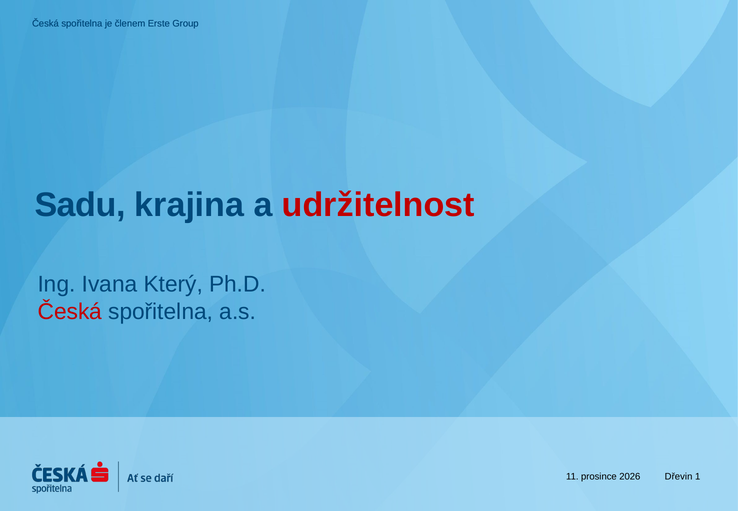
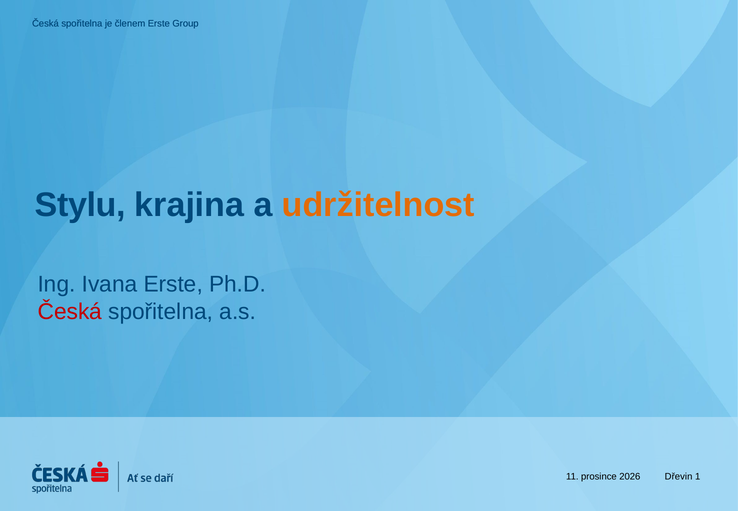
Sadu: Sadu -> Stylu
udržitelnost colour: red -> orange
Ivana Který: Který -> Erste
